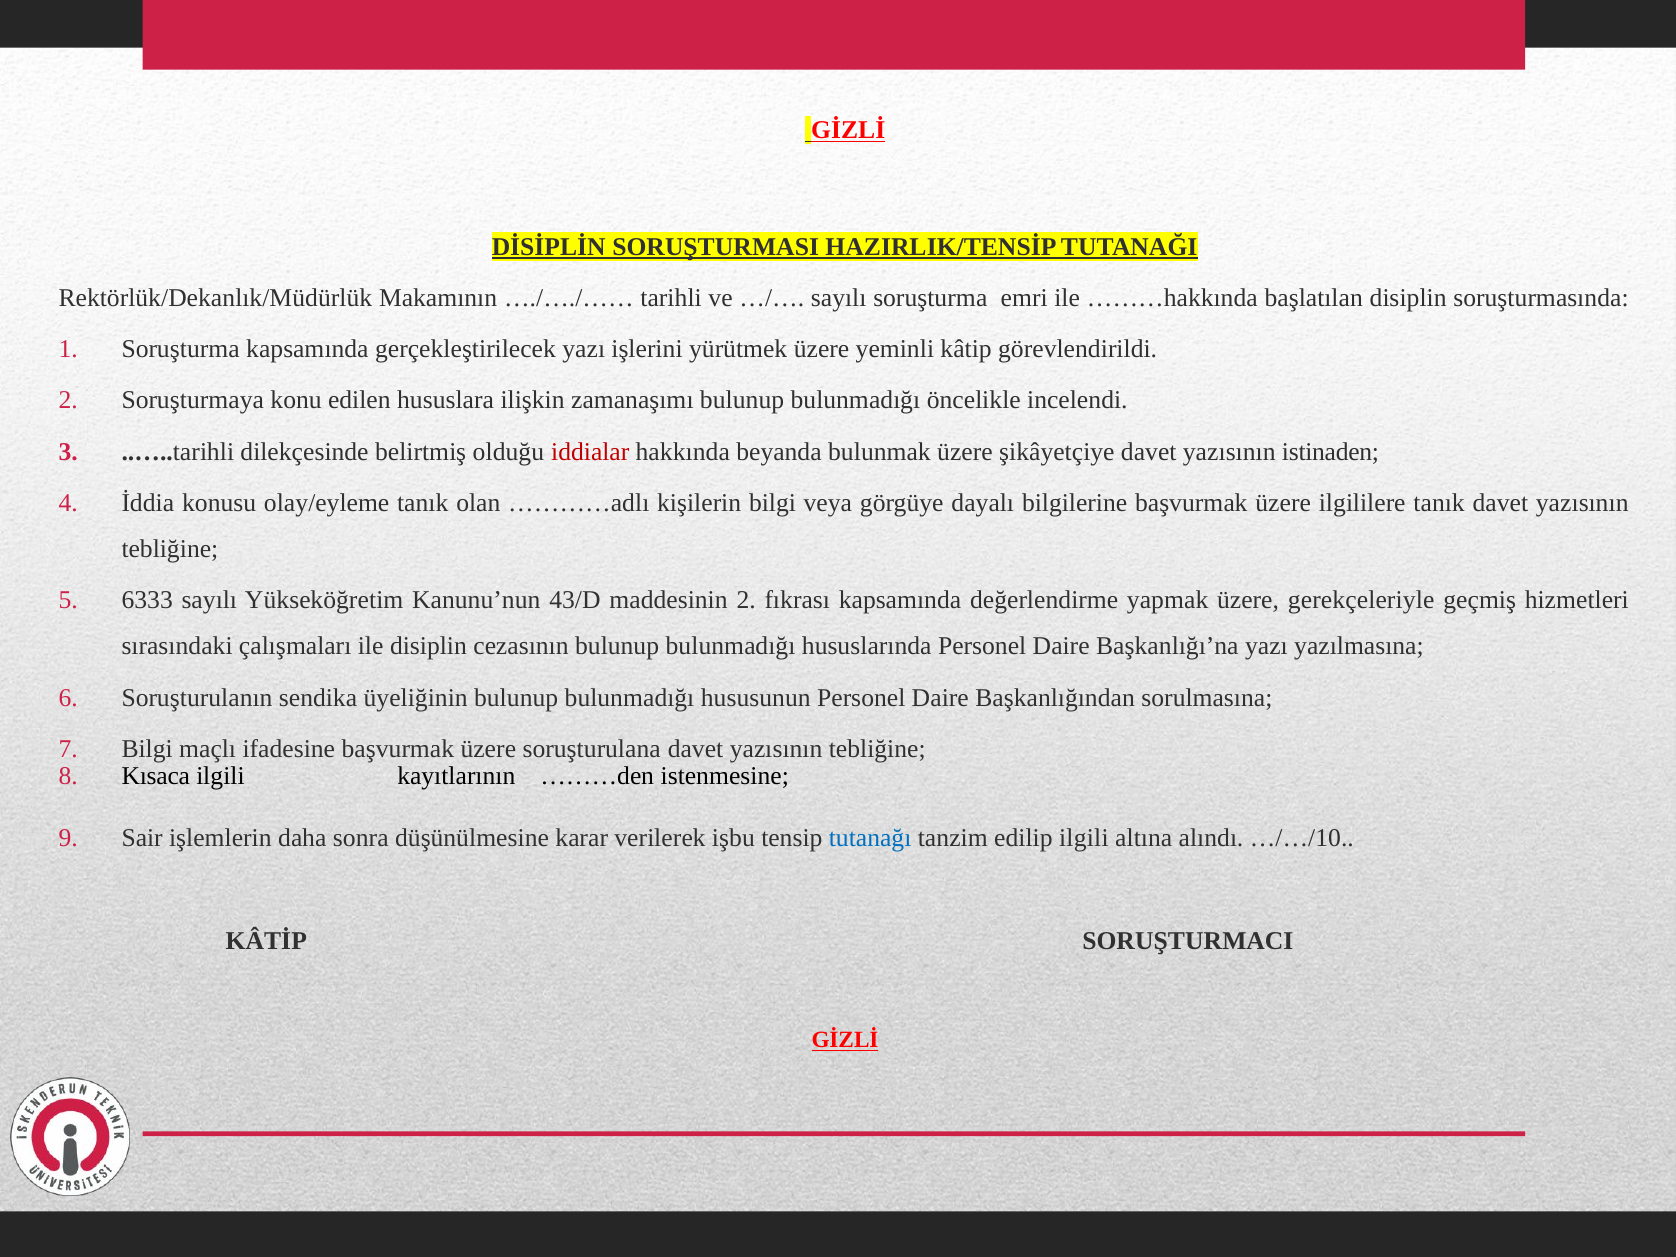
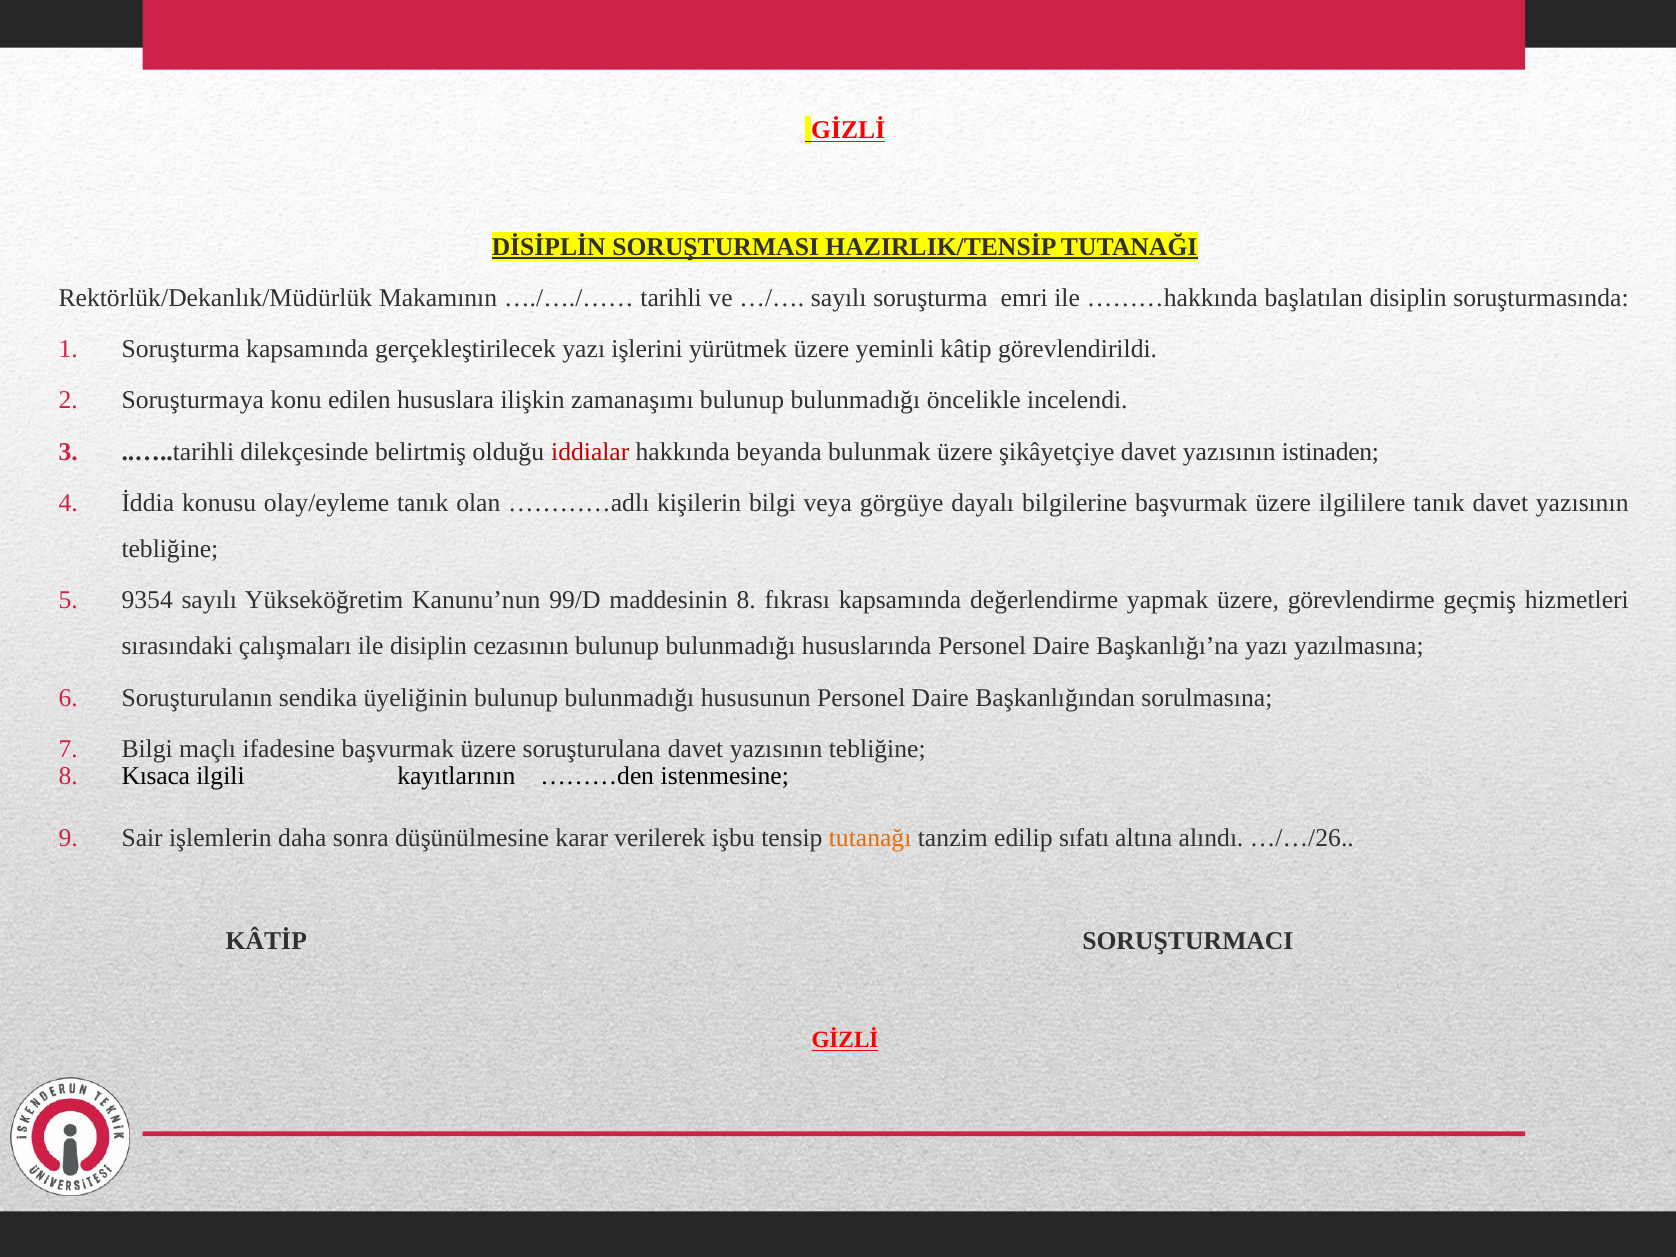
6333: 6333 -> 9354
43/D: 43/D -> 99/D
maddesinin 2: 2 -> 8
gerekçeleriyle: gerekçeleriyle -> görevlendirme
tutanağı colour: blue -> orange
edilip ilgili: ilgili -> sıfatı
…/…/10: …/…/10 -> …/…/26
